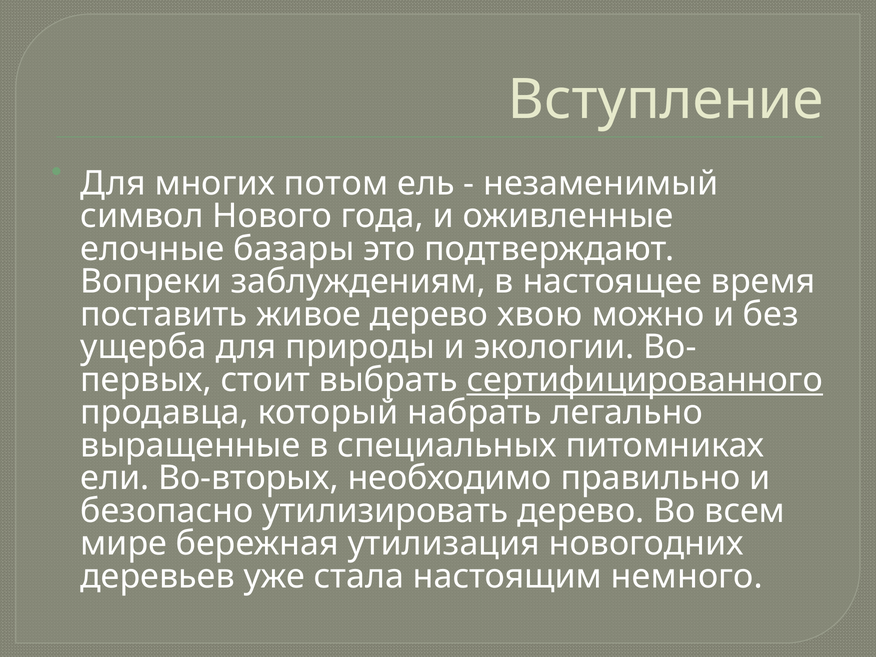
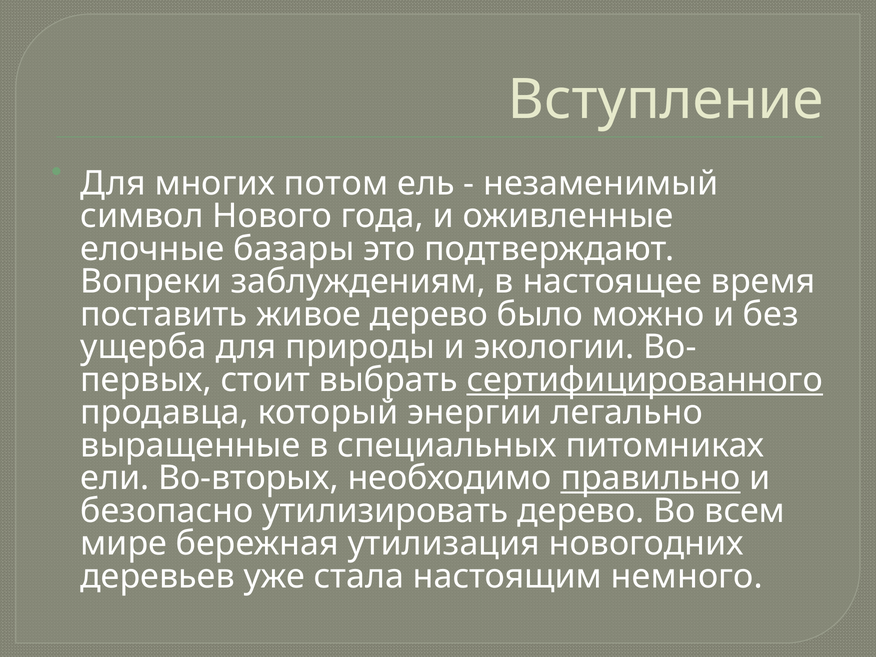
хвою: хвою -> было
набрать: набрать -> энергии
правильно underline: none -> present
